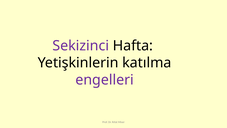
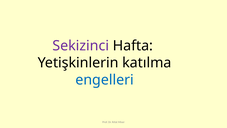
engelleri colour: purple -> blue
